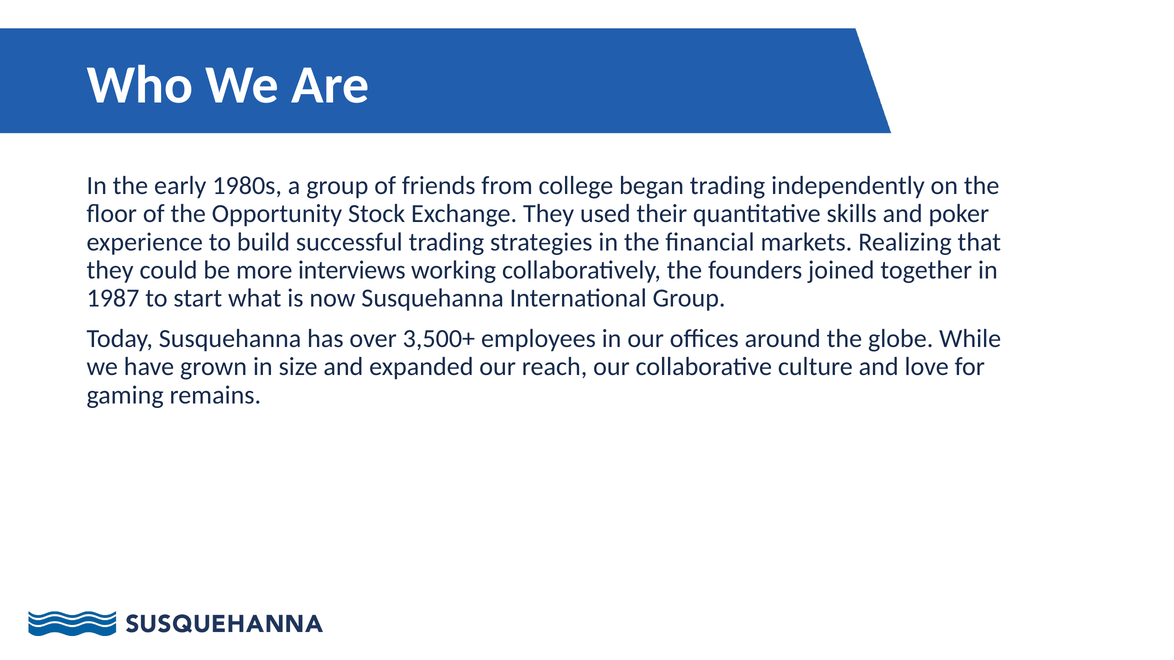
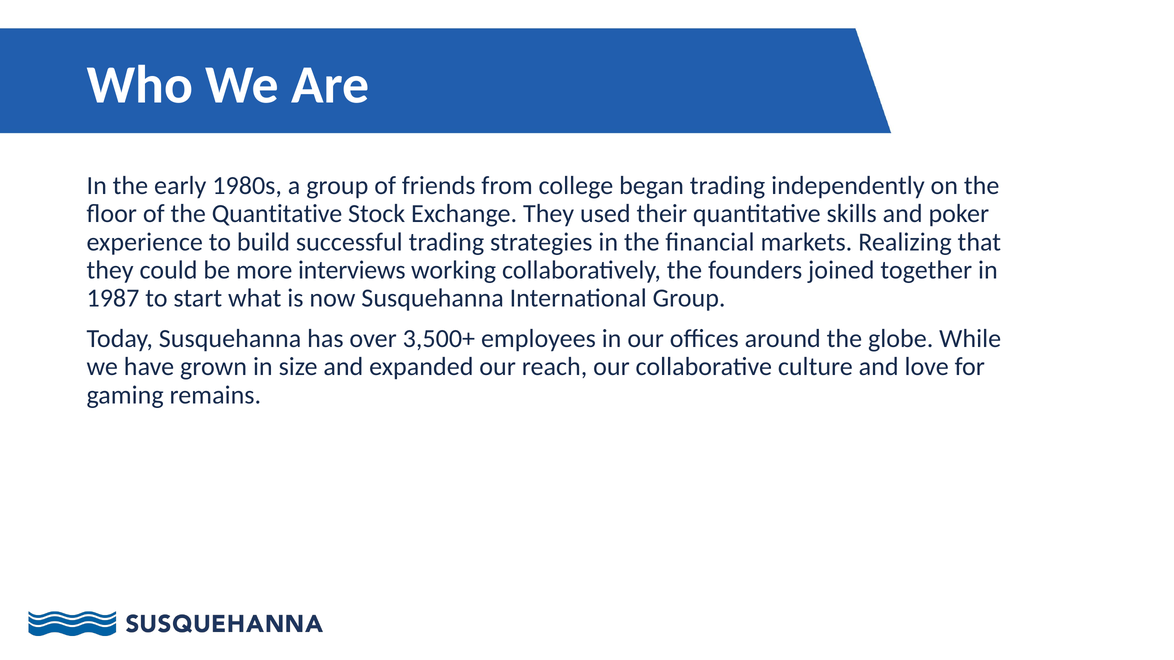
the Opportunity: Opportunity -> Quantitative
